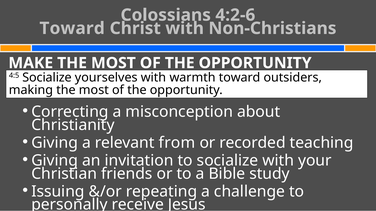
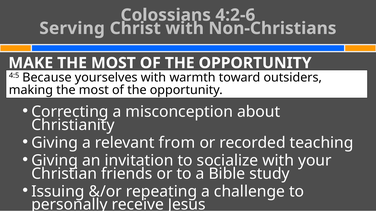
Toward at (72, 28): Toward -> Serving
Socialize at (47, 78): Socialize -> Because
